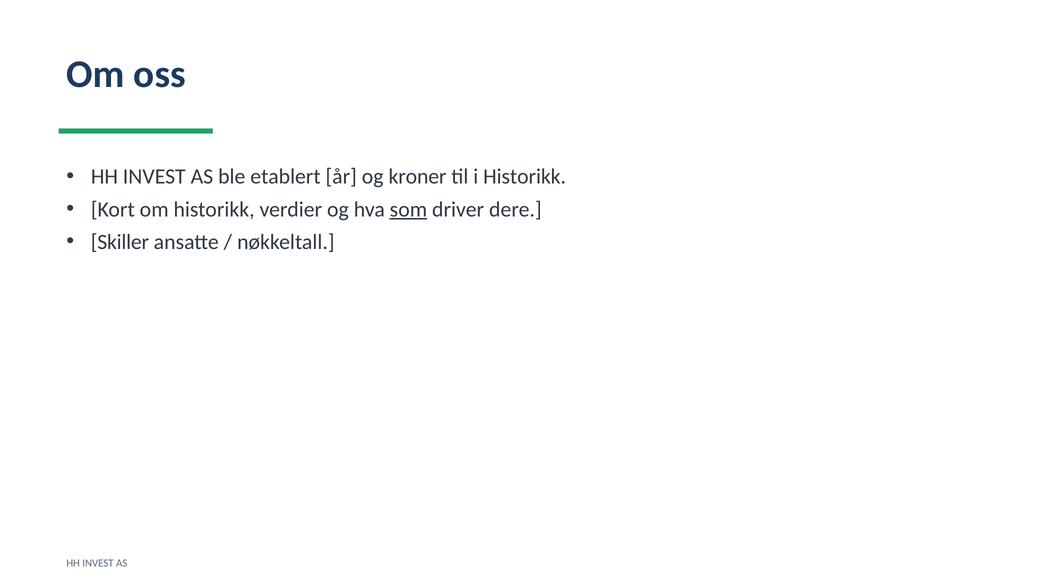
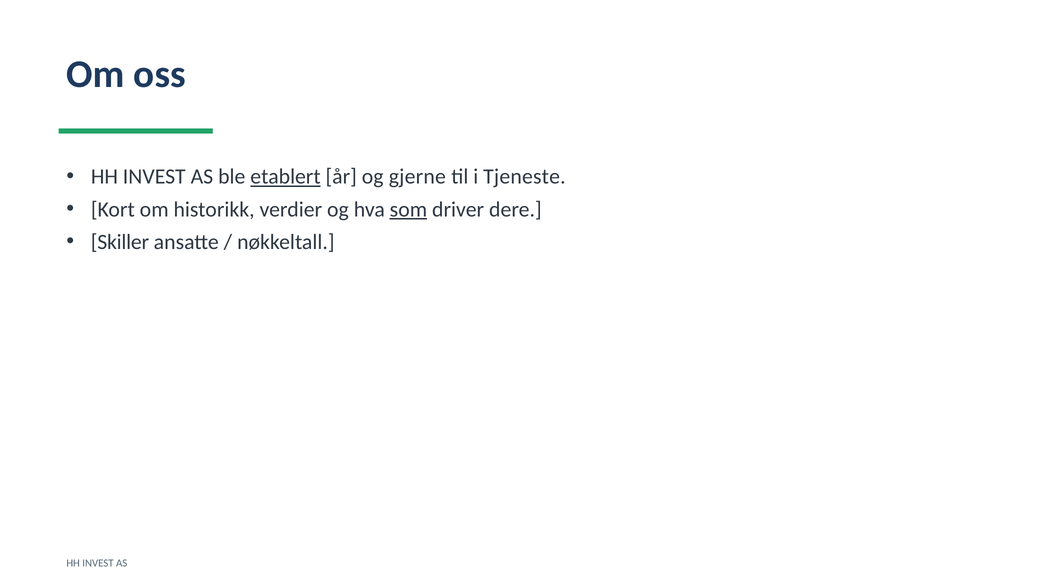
etablert underline: none -> present
kroner: kroner -> gjerne
i Historikk: Historikk -> Tjeneste
